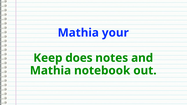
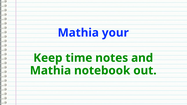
does: does -> time
